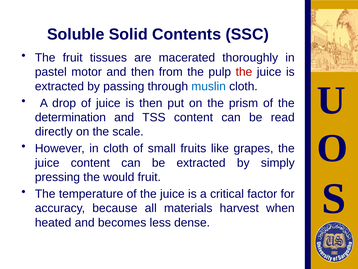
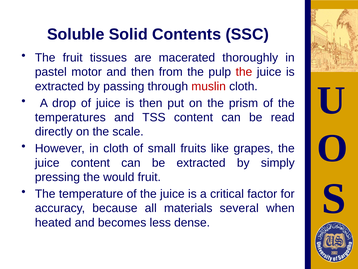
muslin colour: blue -> red
determination: determination -> temperatures
harvest: harvest -> several
